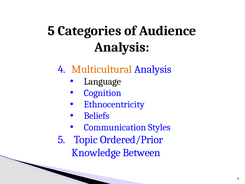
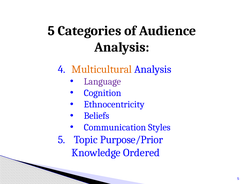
Language colour: black -> purple
Ordered/Prior: Ordered/Prior -> Purpose/Prior
Between: Between -> Ordered
